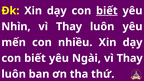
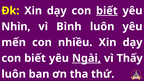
Thay at (69, 27): Thay -> Bình
Ngài underline: none -> present
Thay at (130, 58): Thay -> Thấy
